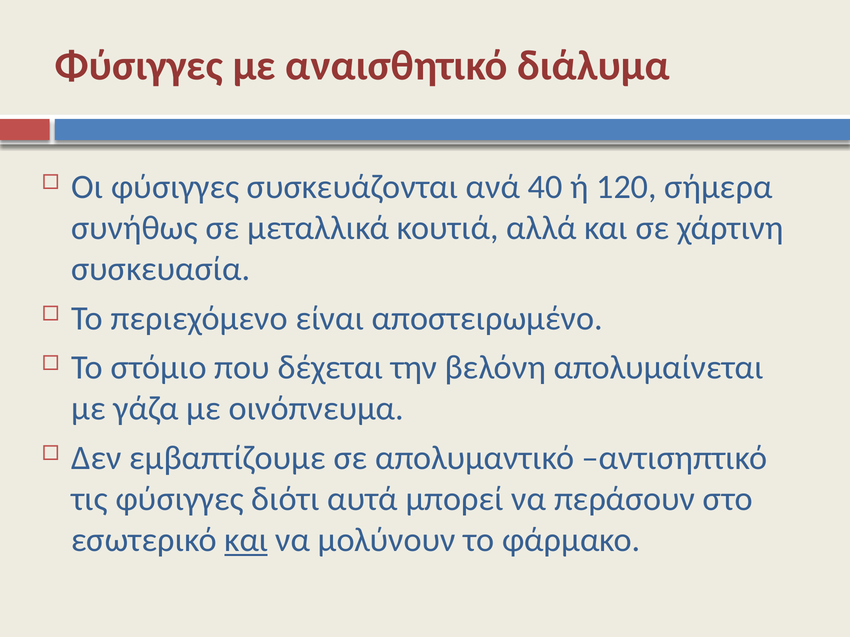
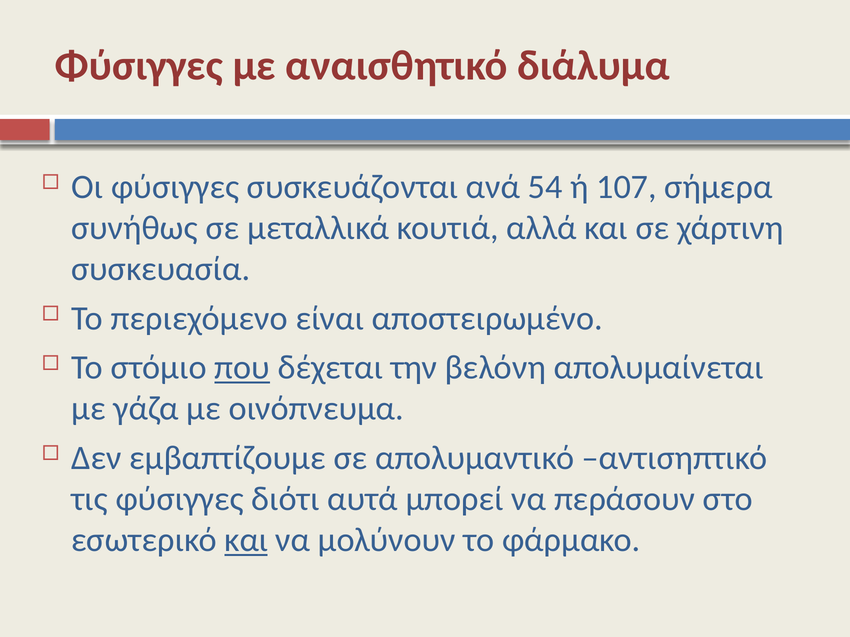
40: 40 -> 54
120: 120 -> 107
που underline: none -> present
